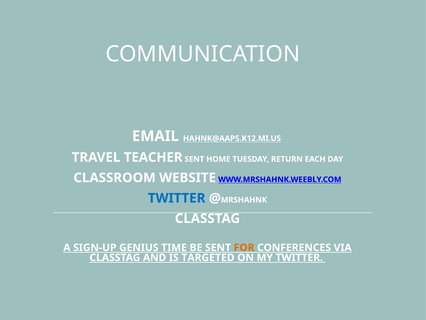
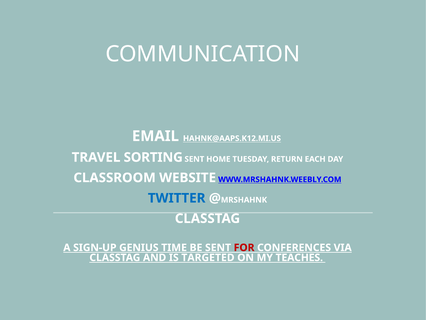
TEACHER: TEACHER -> SORTING
FOR colour: orange -> red
MY TWITTER: TWITTER -> TEACHES
